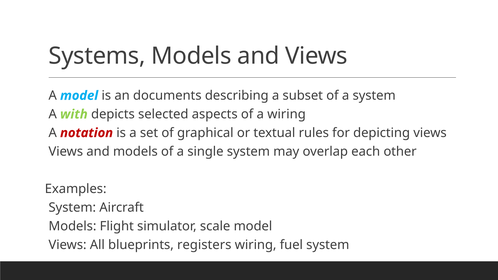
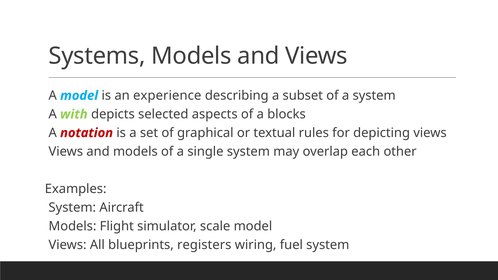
documents: documents -> experience
a wiring: wiring -> blocks
